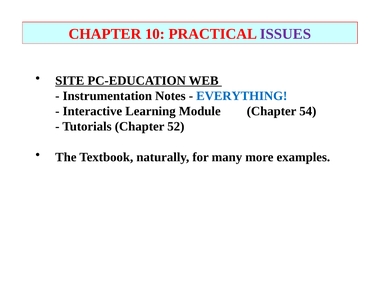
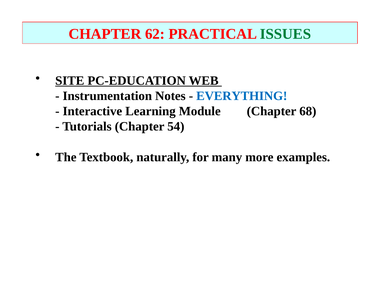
10: 10 -> 62
ISSUES colour: purple -> green
54: 54 -> 68
52: 52 -> 54
